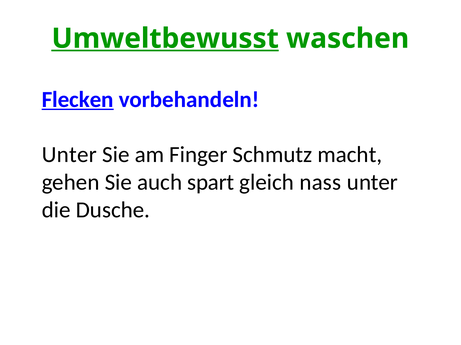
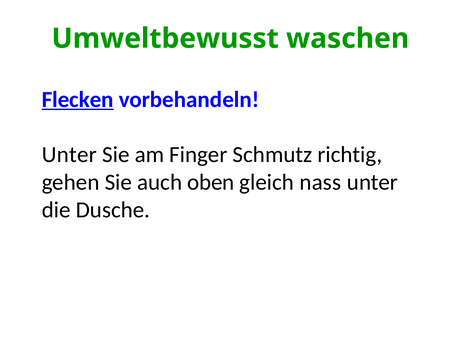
Umweltbewusst underline: present -> none
macht: macht -> richtig
spart: spart -> oben
